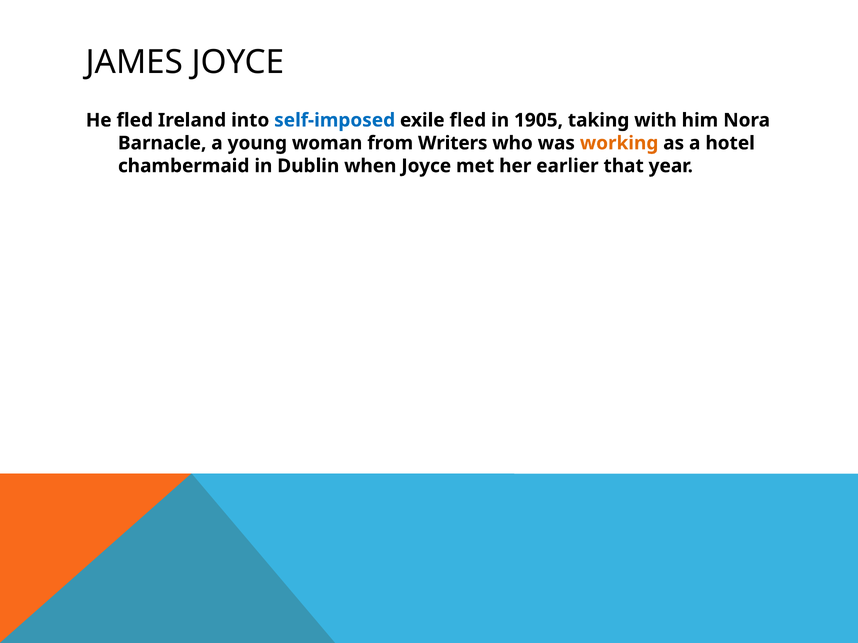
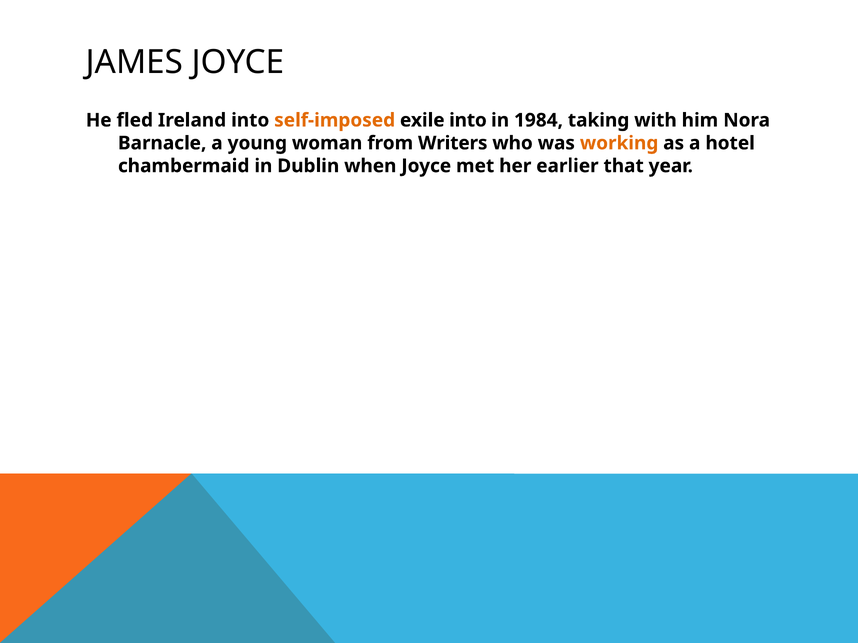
self-imposed colour: blue -> orange
exile fled: fled -> into
1905: 1905 -> 1984
